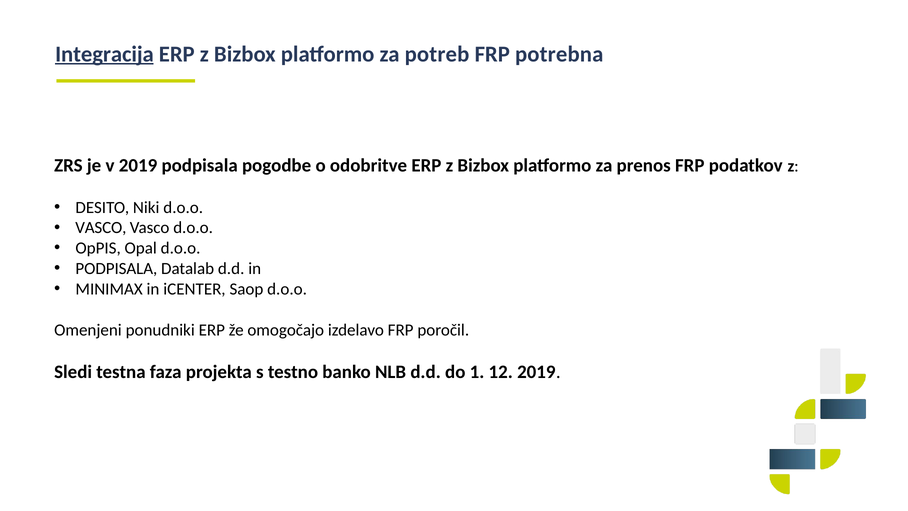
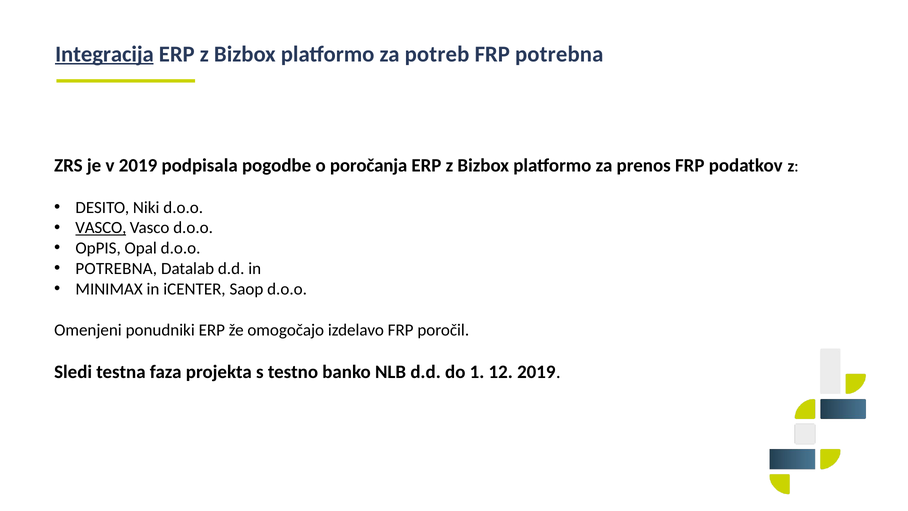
odobritve: odobritve -> poročanja
VASCO at (101, 228) underline: none -> present
PODPISALA at (116, 269): PODPISALA -> POTREBNA
